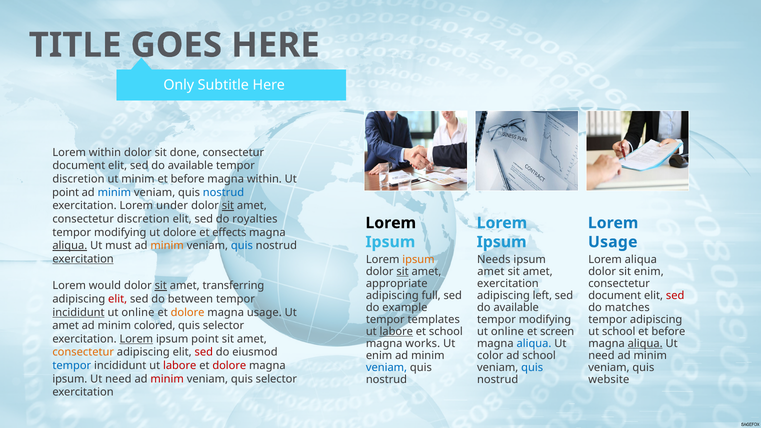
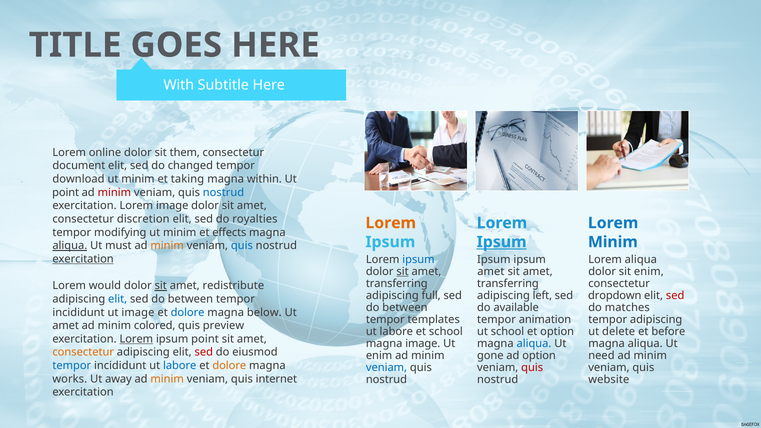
Only: Only -> With
Lorem within: within -> online
done: done -> them
elit sed do available: available -> changed
discretion at (78, 179): discretion -> download
before at (188, 179): before -> taking
minim at (114, 192) colour: blue -> red
Lorem under: under -> image
sit at (228, 206) underline: present -> none
Lorem at (391, 223) colour: black -> orange
dolore at (180, 232): dolore -> minim
Ipsum at (502, 242) underline: none -> present
Usage at (613, 242): Usage -> Minim
ipsum at (418, 260) colour: orange -> blue
Needs at (494, 260): Needs -> Ipsum
appropriate at (397, 284): appropriate -> transferring
exercitation at (508, 284): exercitation -> transferring
transferring: transferring -> redistribute
document at (615, 296): document -> dropdown
elit at (118, 299) colour: red -> blue
example at (405, 308): example -> between
incididunt at (79, 312) underline: present -> none
online at (138, 312): online -> image
dolore at (188, 312) colour: orange -> blue
magna usage: usage -> below
modifying at (545, 320): modifying -> animation
selector at (224, 326): selector -> preview
labore at (396, 332) underline: present -> none
online at (507, 332): online -> school
et screen: screen -> option
ut school: school -> delete
magna works: works -> image
aliqua at (645, 344) underline: present -> none
color: color -> gone
ad school: school -> option
labore at (180, 366) colour: red -> blue
dolore at (229, 366) colour: red -> orange
quis at (532, 368) colour: blue -> red
ipsum at (70, 379): ipsum -> works
need at (118, 379): need -> away
minim at (167, 379) colour: red -> orange
veniam quis selector: selector -> internet
